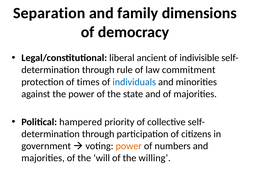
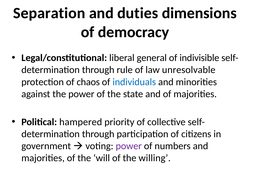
family: family -> duties
ancient: ancient -> general
commitment: commitment -> unresolvable
times: times -> chaos
power at (129, 146) colour: orange -> purple
